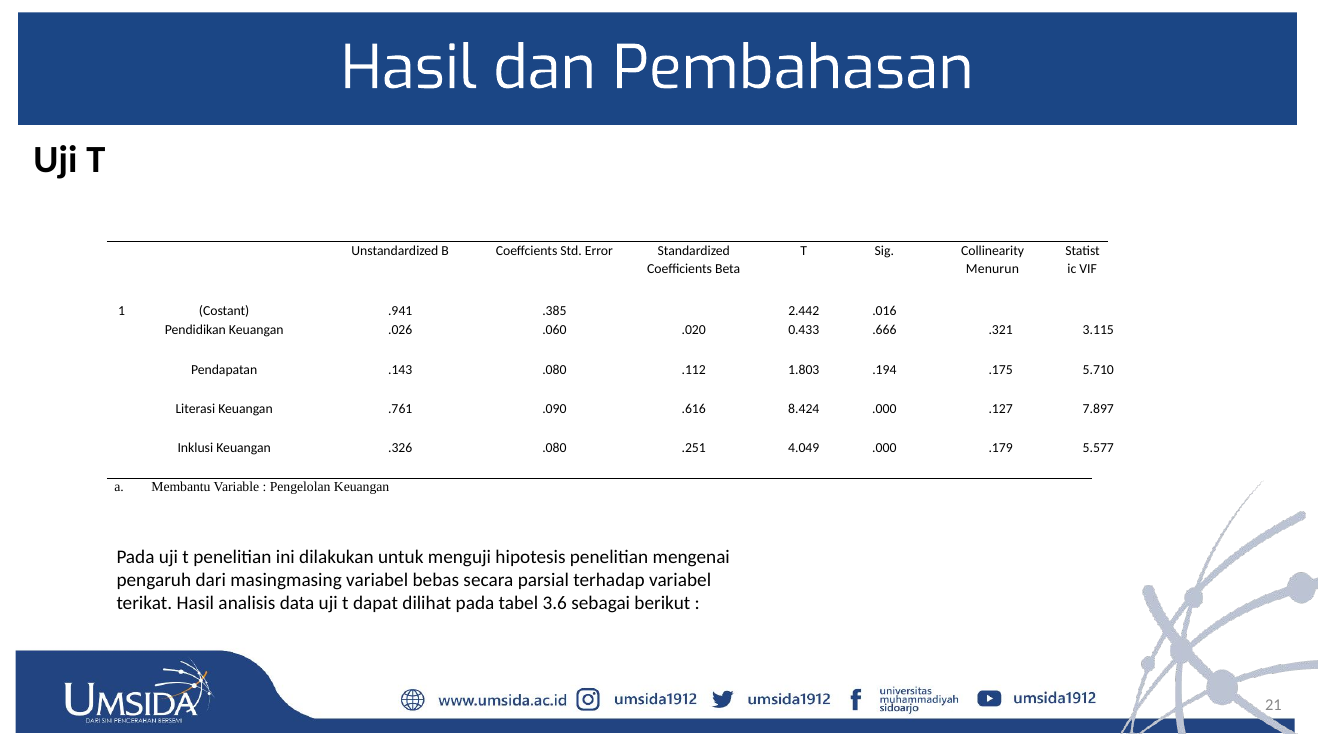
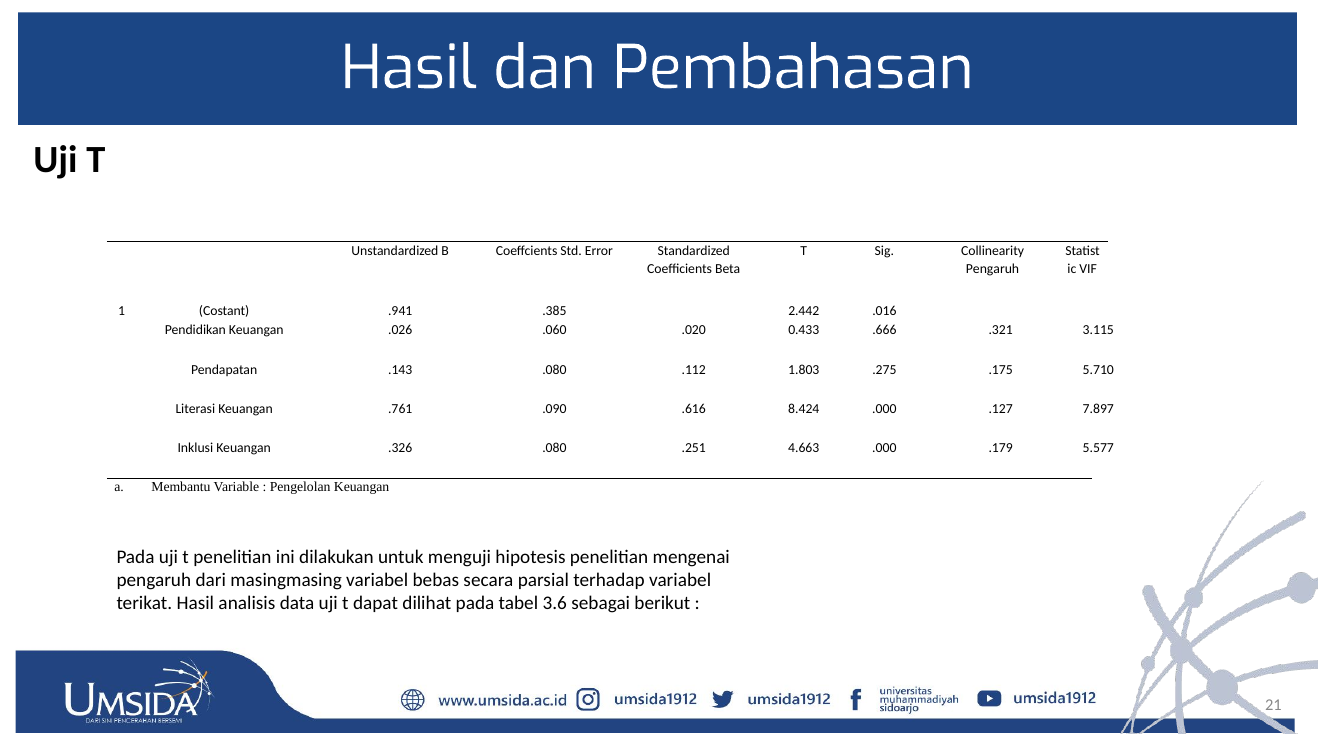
Menurun at (992, 269): Menurun -> Pengaruh
.194: .194 -> .275
4.049: 4.049 -> 4.663
